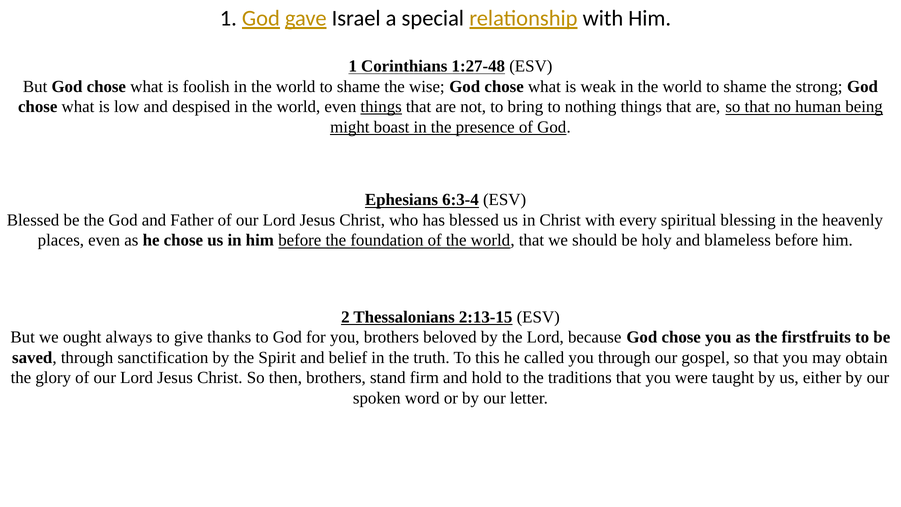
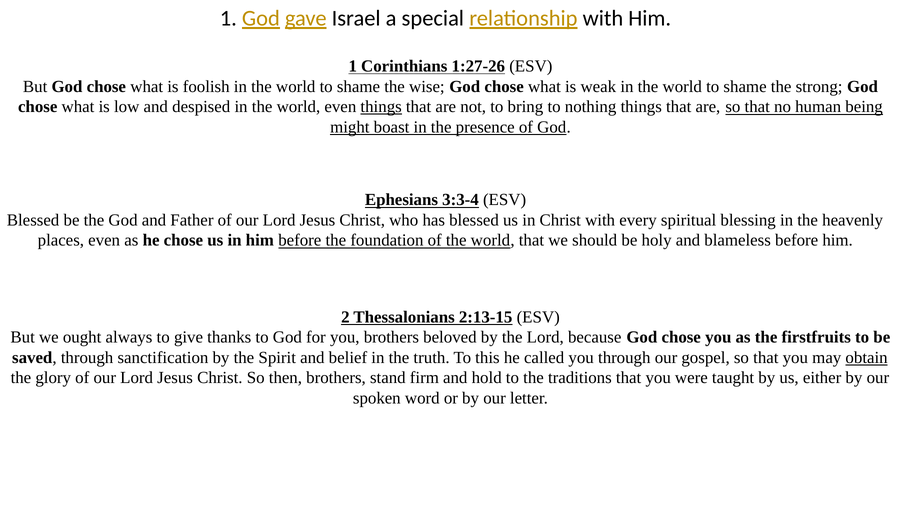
1:27-48: 1:27-48 -> 1:27-26
6:3-4: 6:3-4 -> 3:3-4
obtain underline: none -> present
